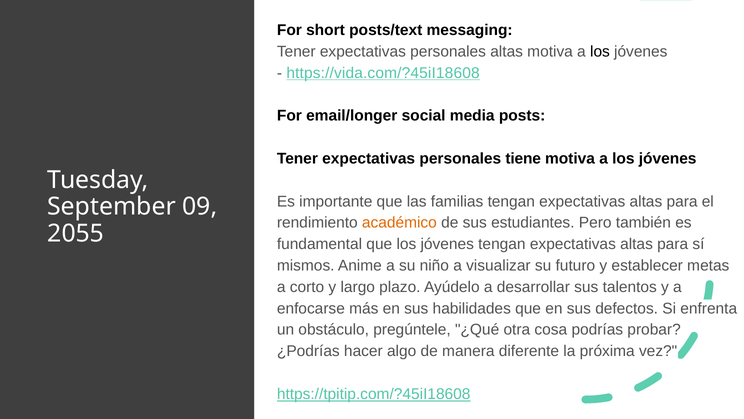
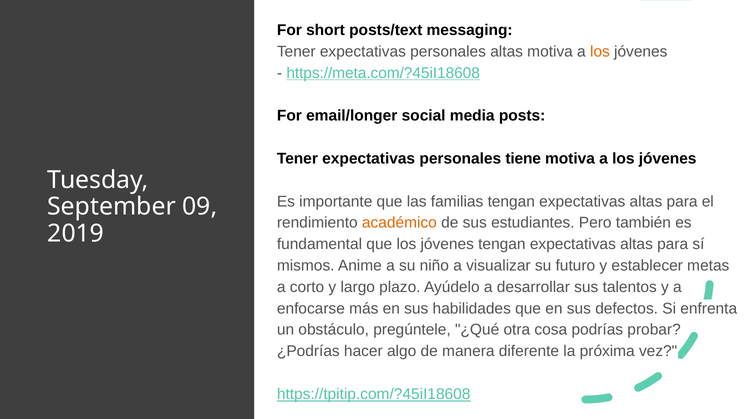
los at (600, 51) colour: black -> orange
https://vida.com/?45iI18608: https://vida.com/?45iI18608 -> https://meta.com/?45iI18608
2055: 2055 -> 2019
